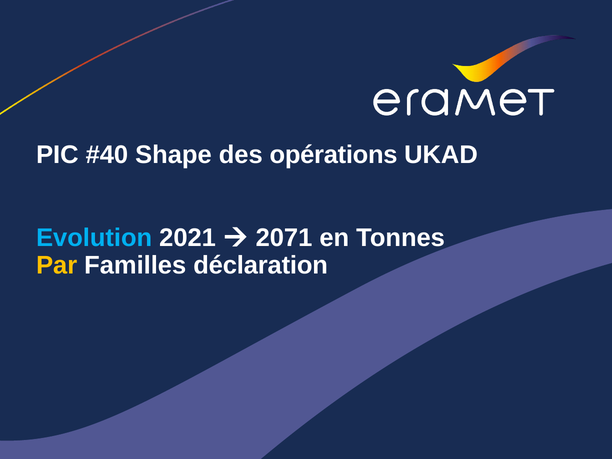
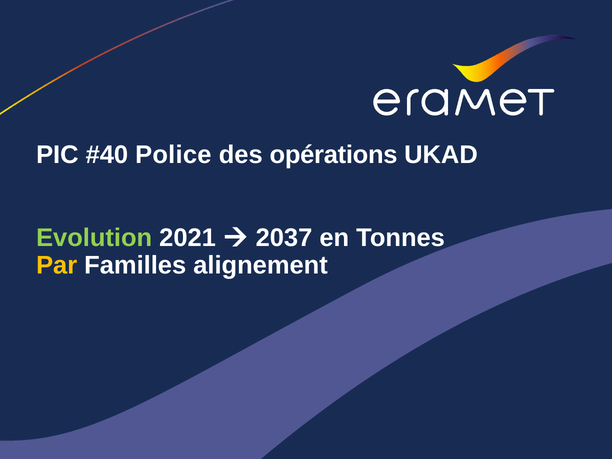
Shape: Shape -> Police
Evolution colour: light blue -> light green
2071: 2071 -> 2037
déclaration: déclaration -> alignement
